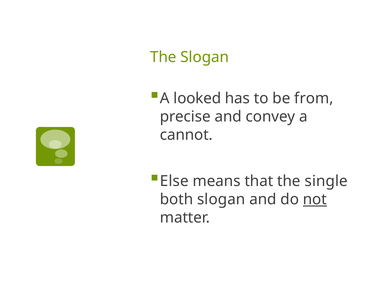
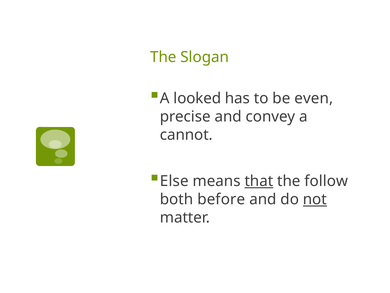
from: from -> even
that underline: none -> present
single: single -> follow
both slogan: slogan -> before
